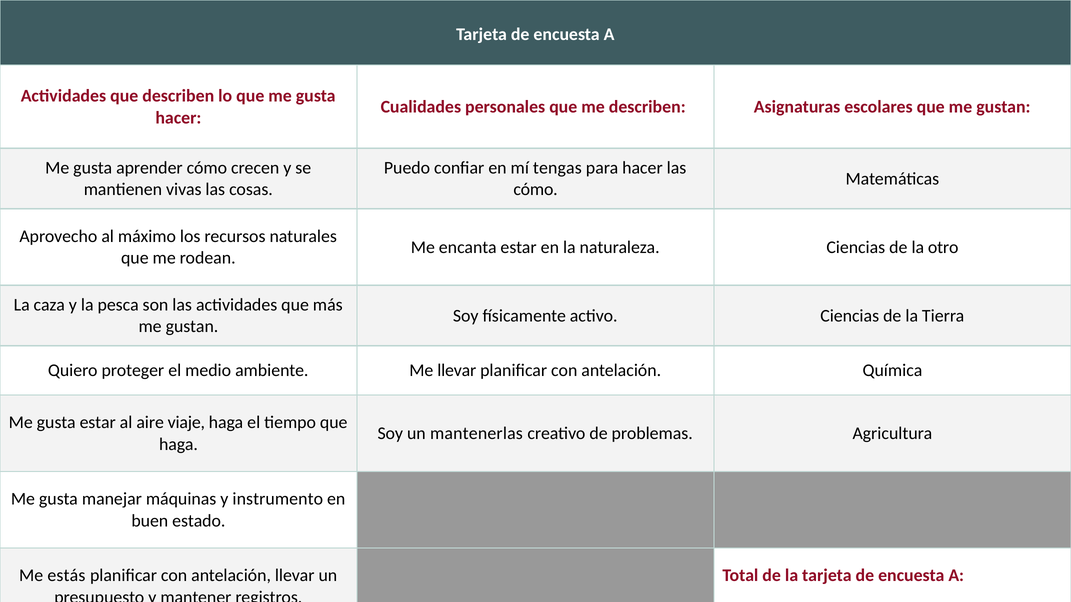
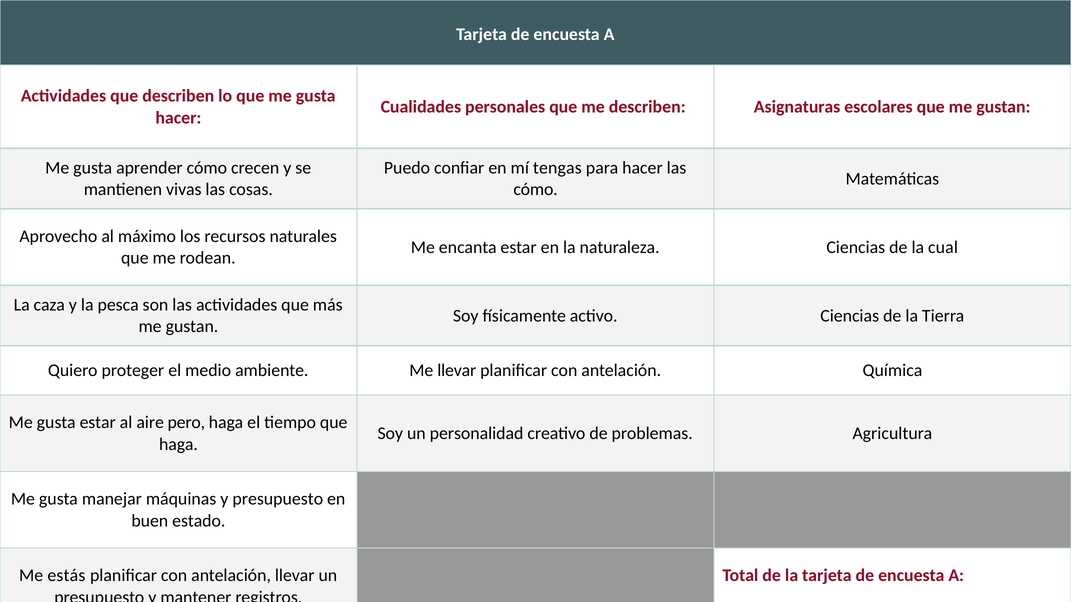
otro: otro -> cual
viaje: viaje -> pero
mantenerlas: mantenerlas -> personalidad
y instrumento: instrumento -> presupuesto
